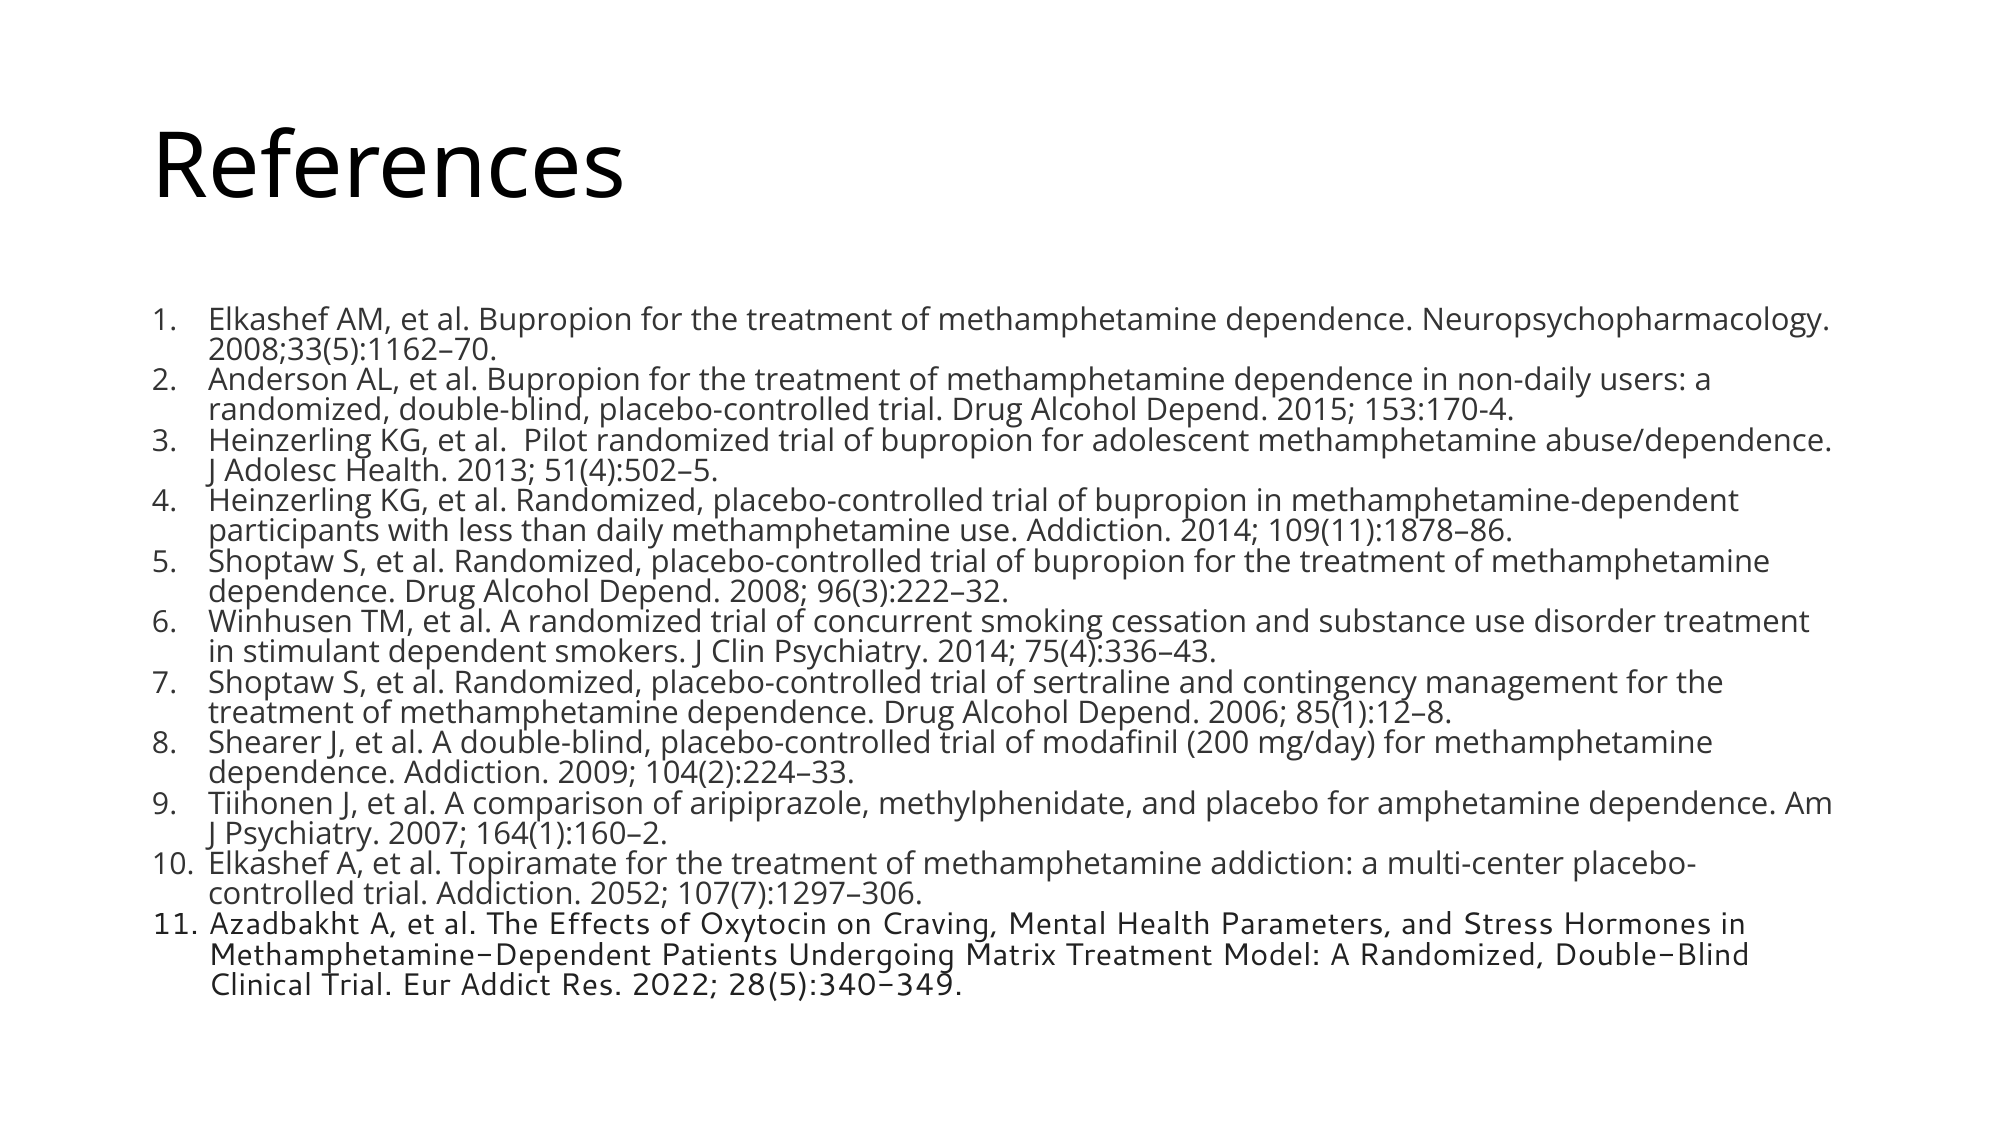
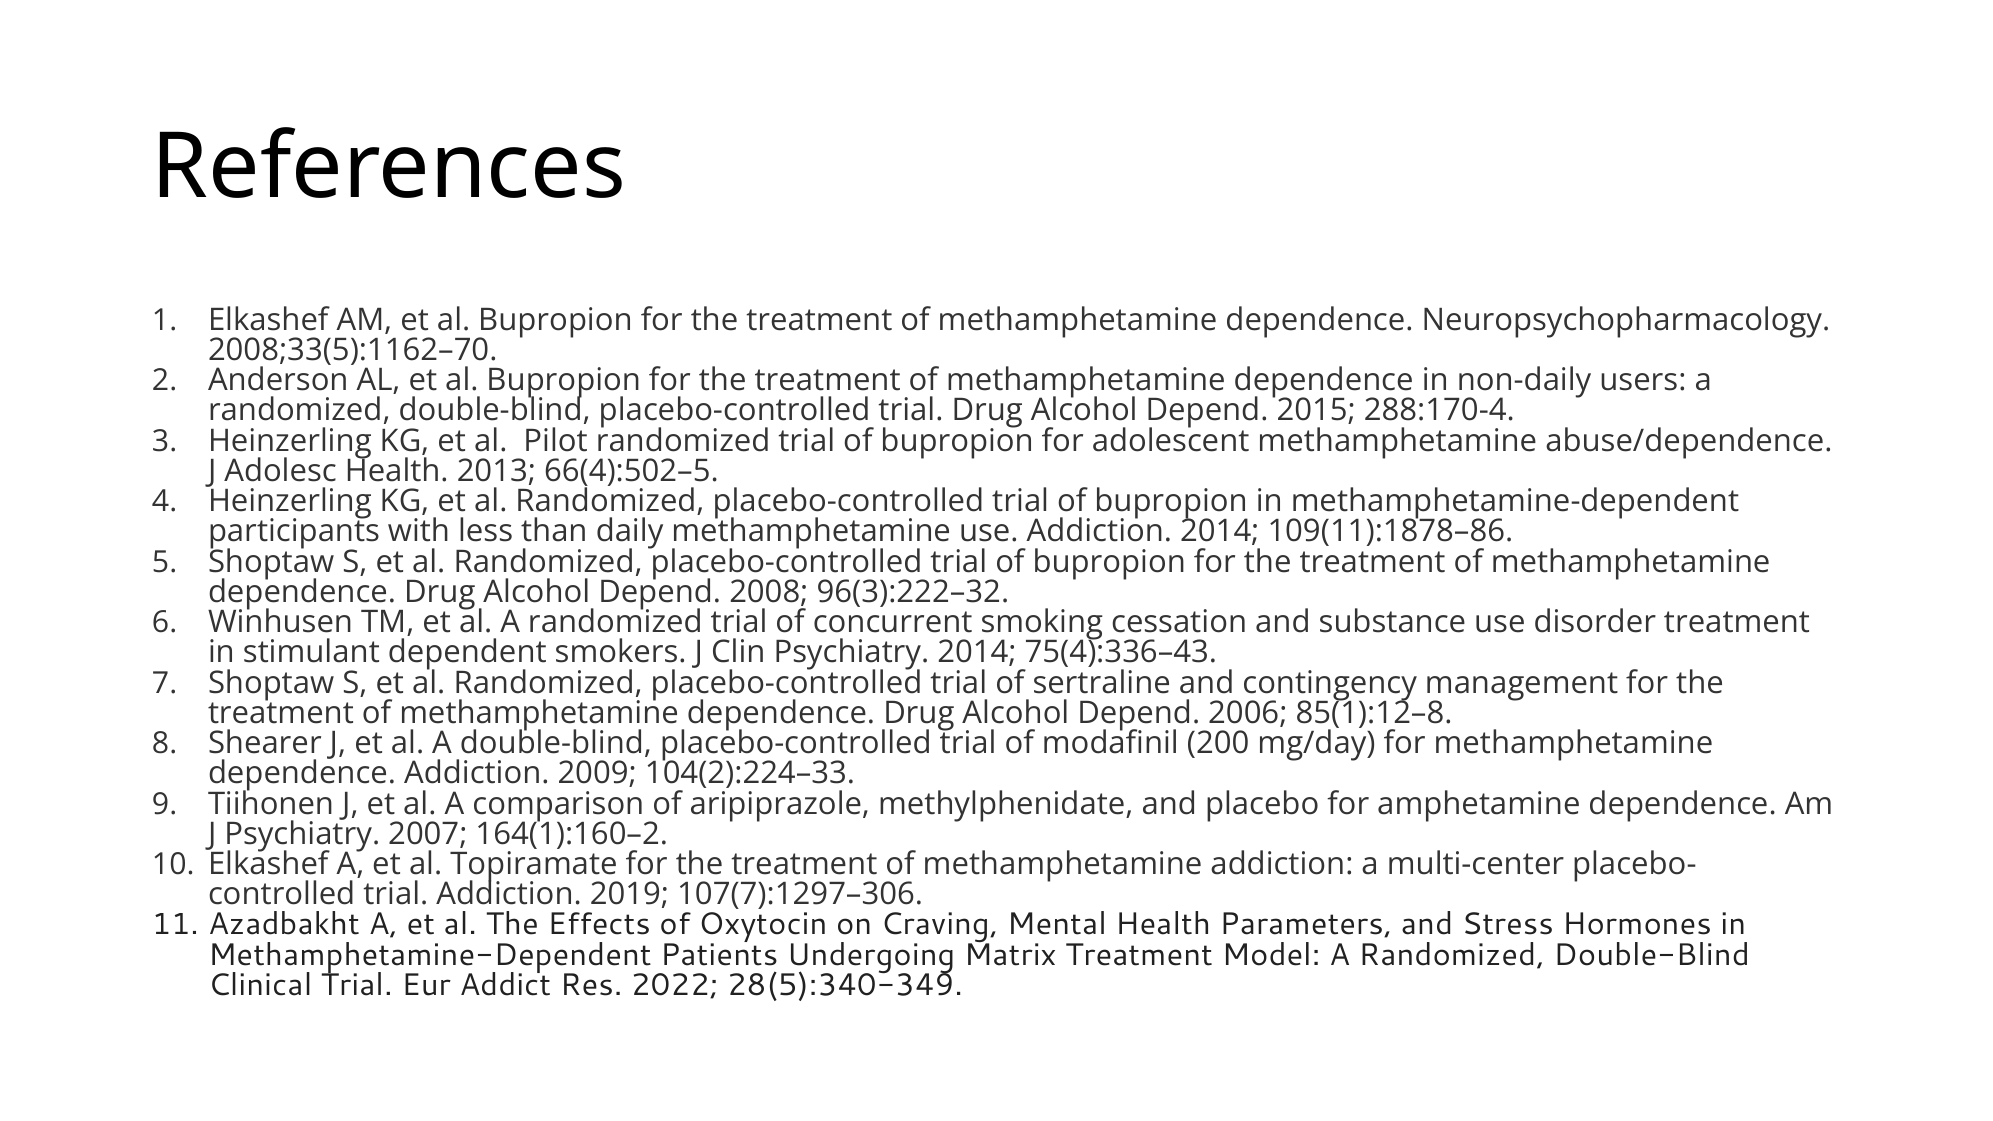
153:170-4: 153:170-4 -> 288:170-4
51(4):502–5: 51(4):502–5 -> 66(4):502–5
2052: 2052 -> 2019
